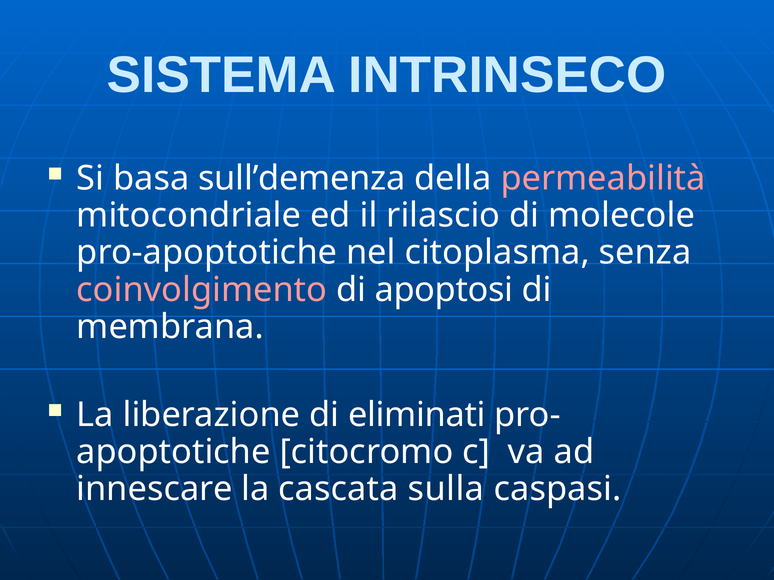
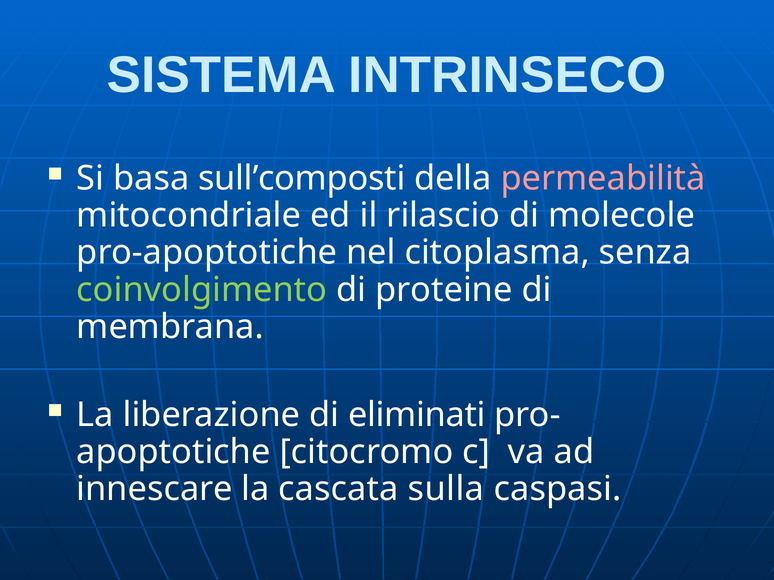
sull’demenza: sull’demenza -> sull’composti
coinvolgimento colour: pink -> light green
apoptosi: apoptosi -> proteine
